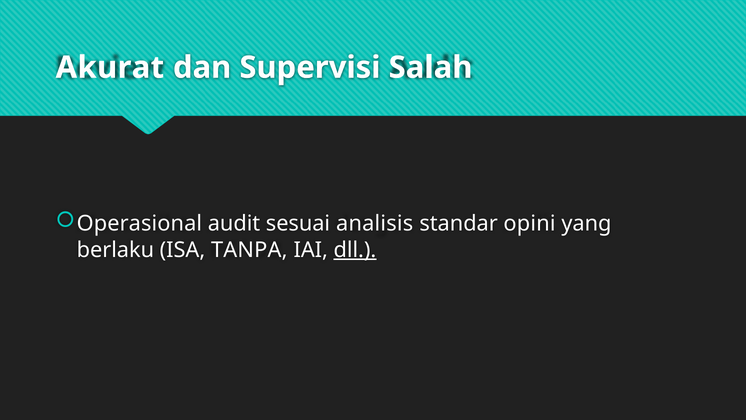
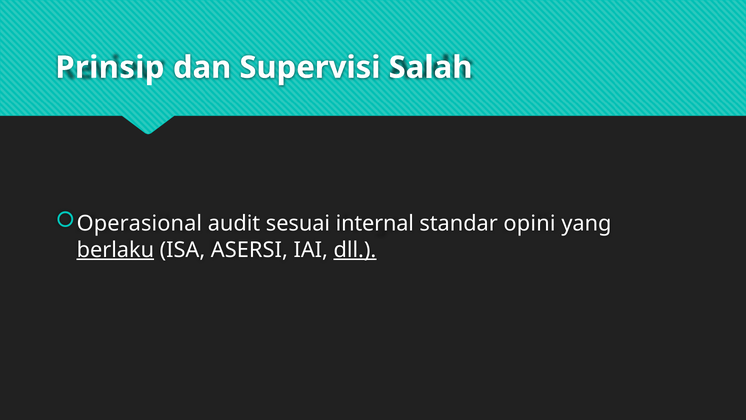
Akurat: Akurat -> Prinsip
analisis: analisis -> internal
berlaku underline: none -> present
TANPA: TANPA -> ASERSI
